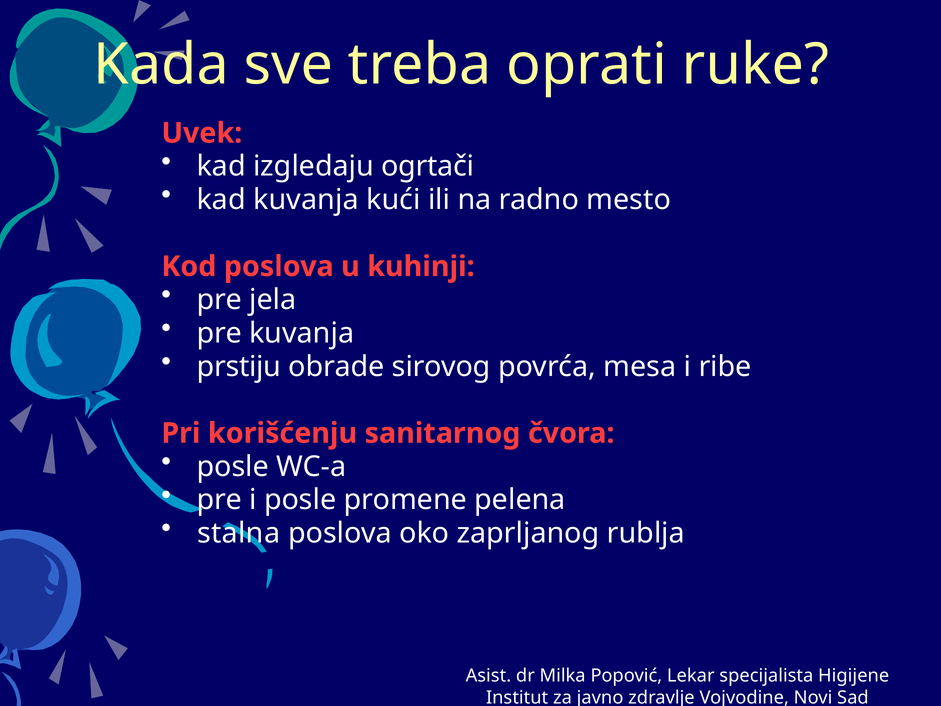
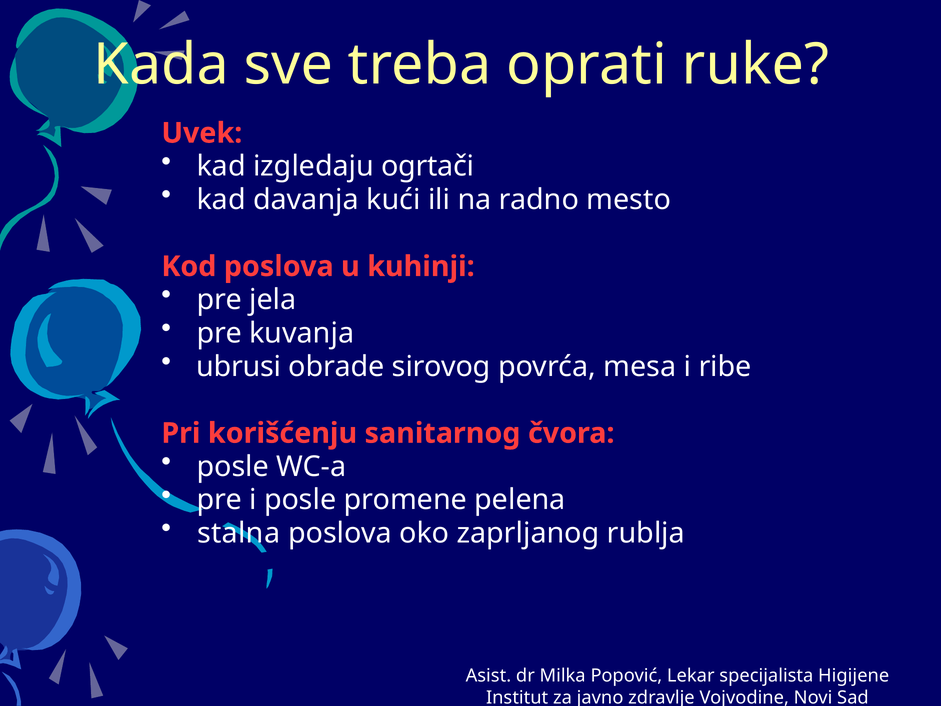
kad kuvanja: kuvanja -> davanja
prstiju: prstiju -> ubrusi
